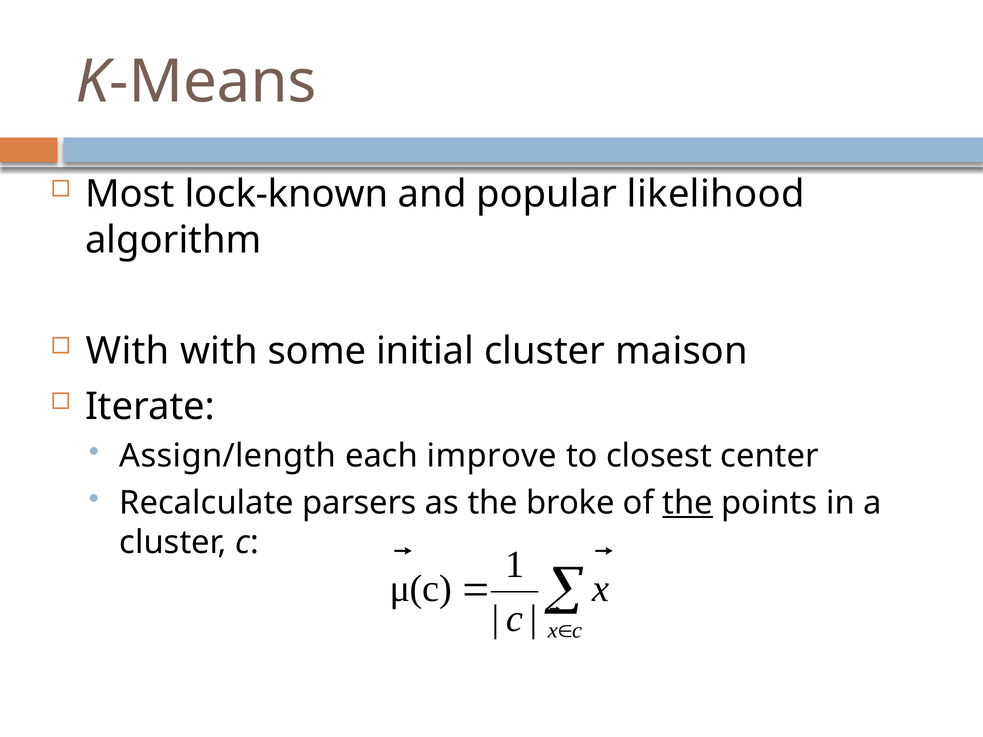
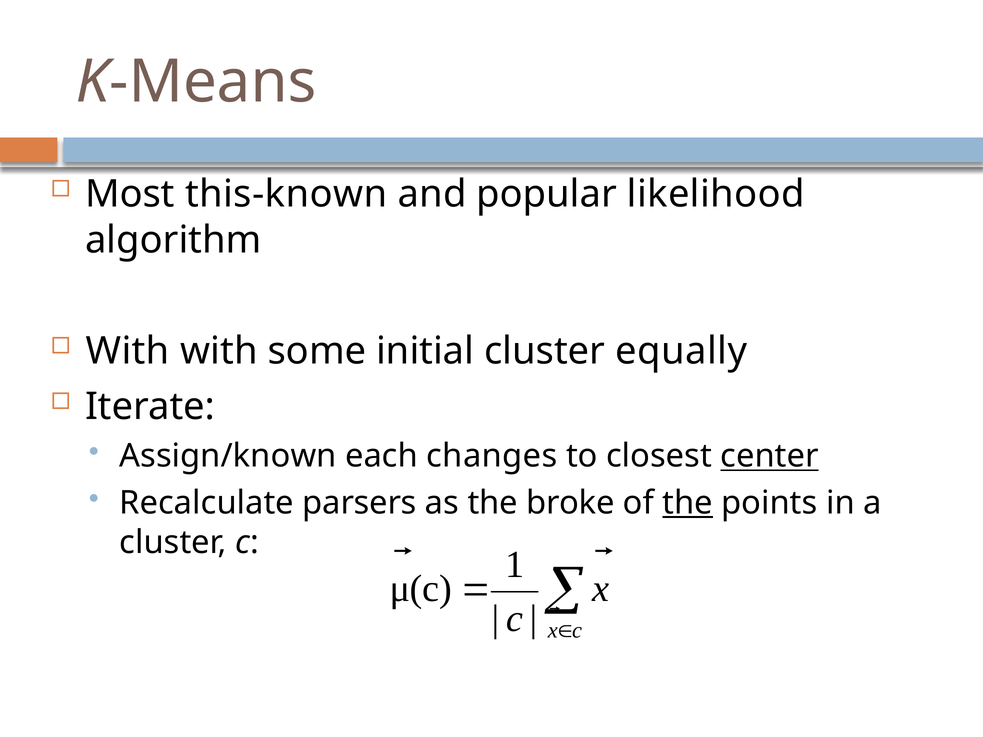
lock-known: lock-known -> this-known
maison: maison -> equally
Assign/length: Assign/length -> Assign/known
improve: improve -> changes
center underline: none -> present
